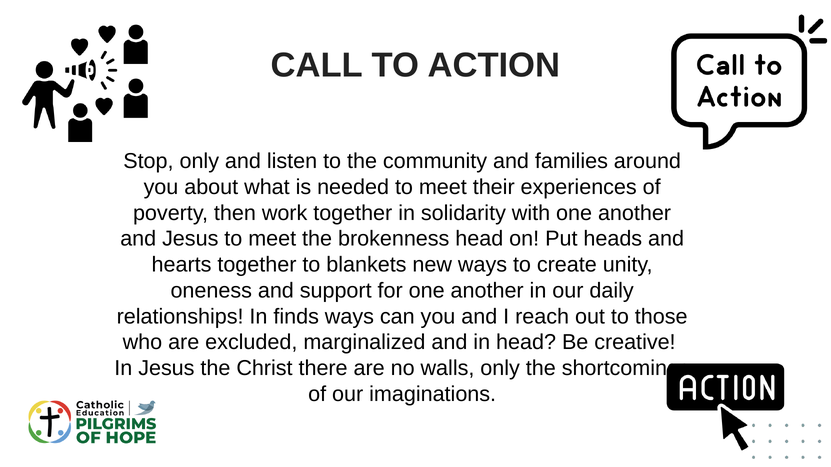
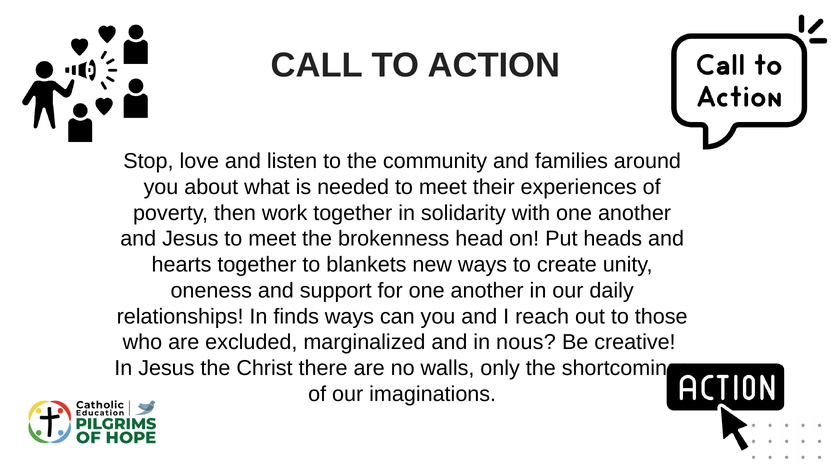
Stop only: only -> love
in head: head -> nous
